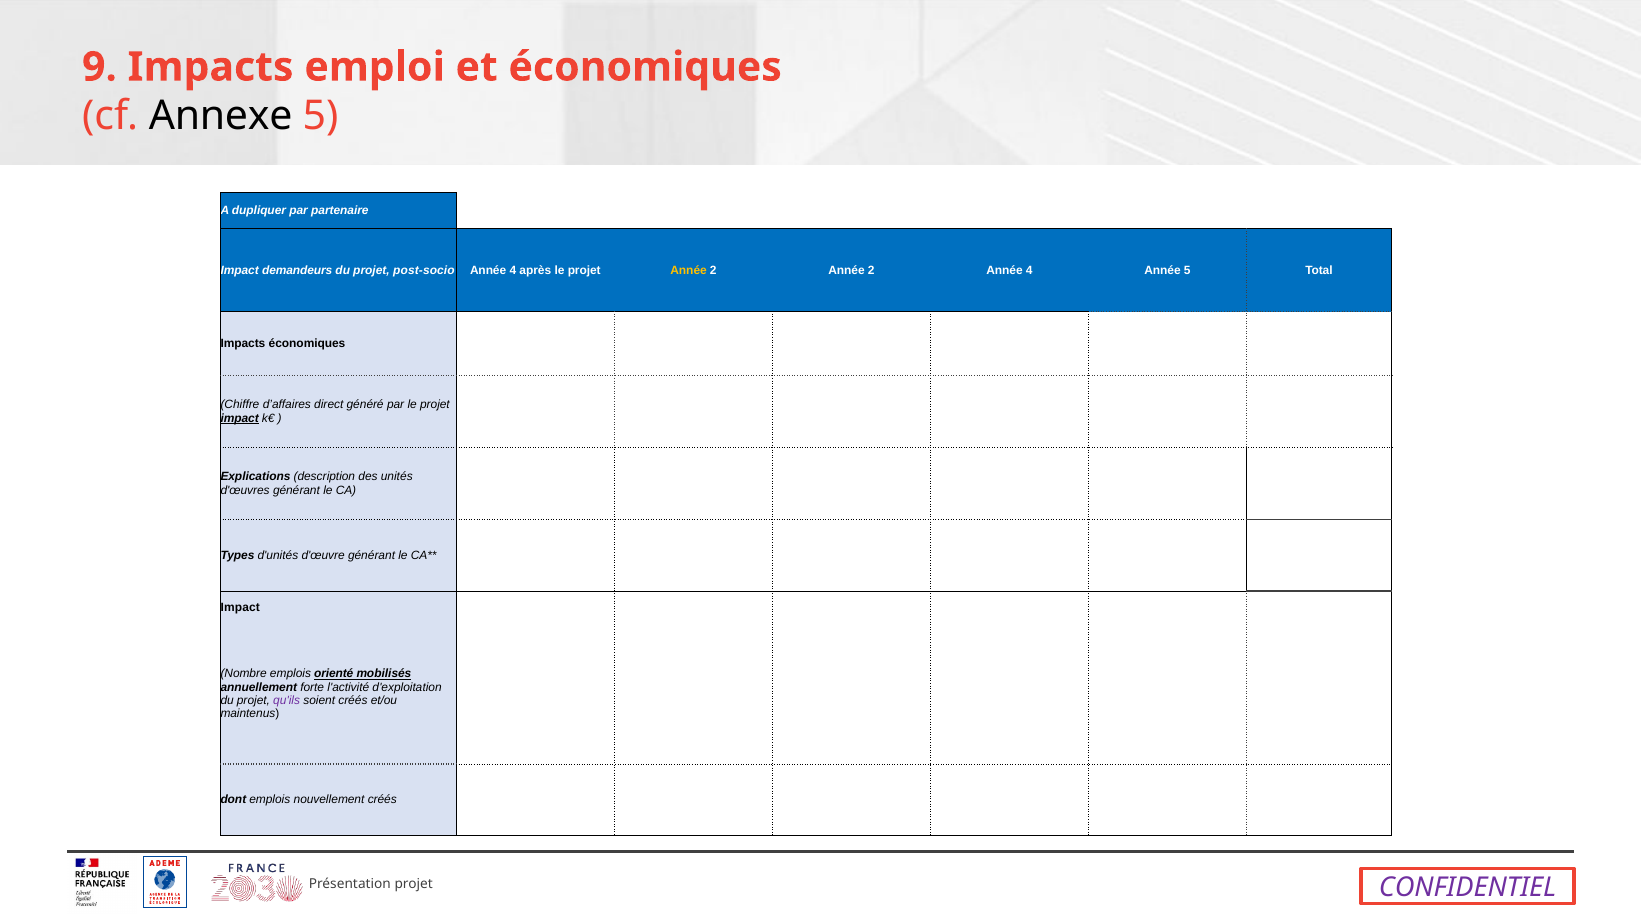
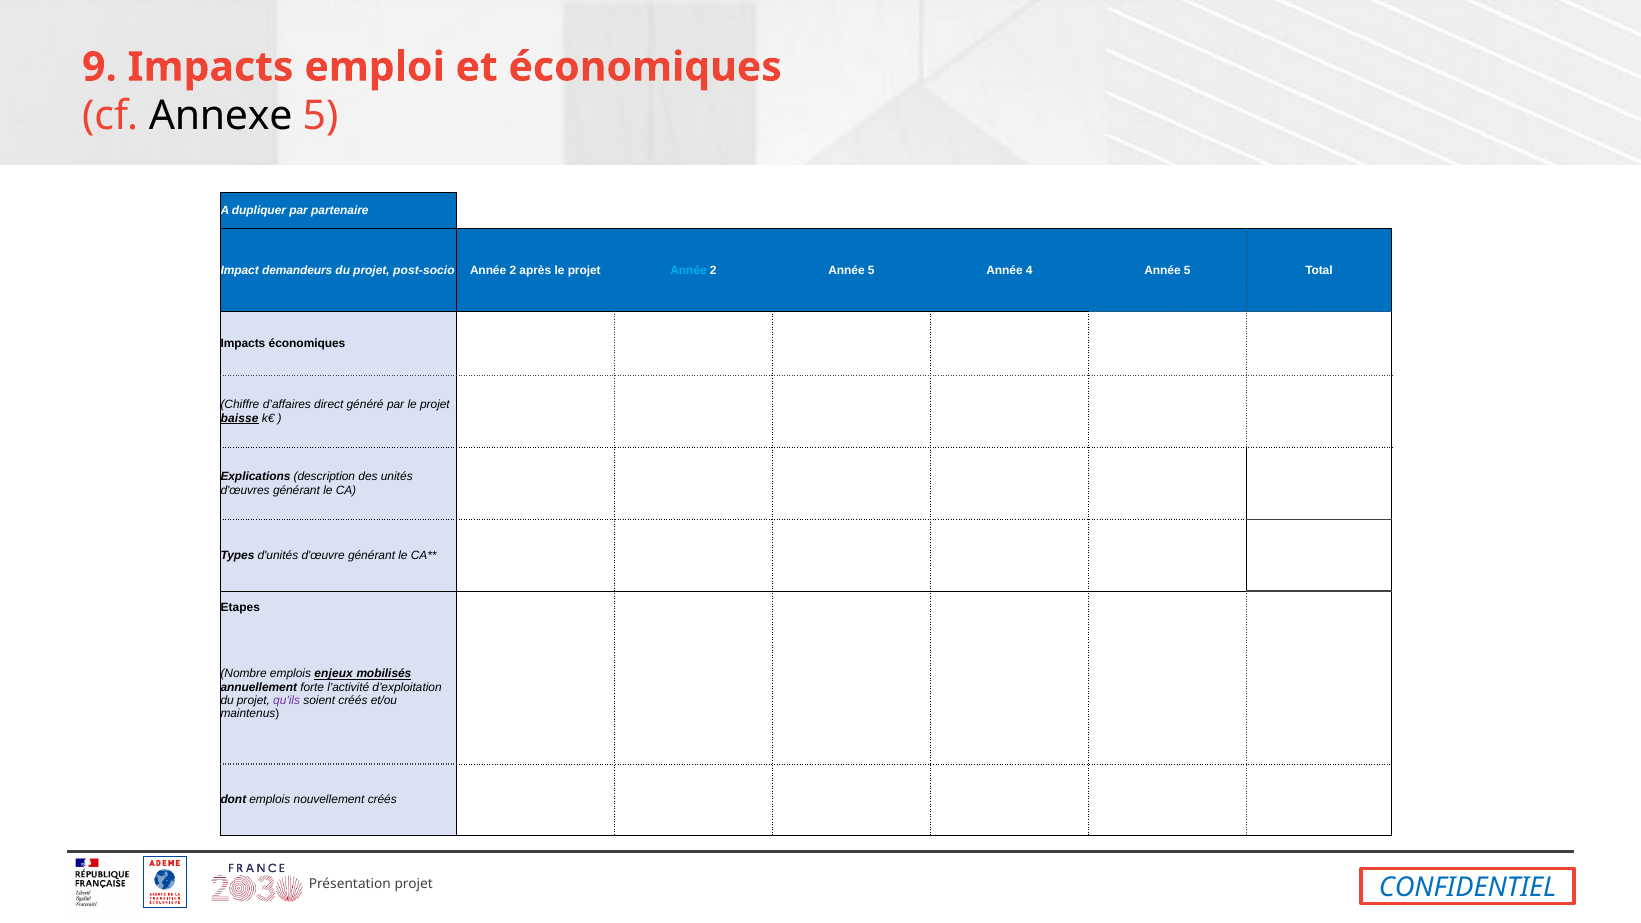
4 at (513, 270): 4 -> 2
Année at (689, 270) colour: yellow -> light blue
2 Année 2: 2 -> 5
impact at (240, 418): impact -> baisse
Impact at (240, 607): Impact -> Etapes
orienté: orienté -> enjeux
CONFIDENTIEL colour: purple -> blue
